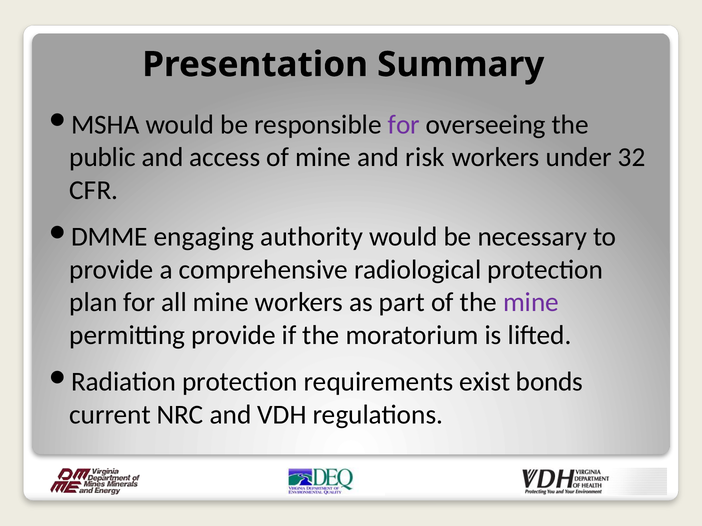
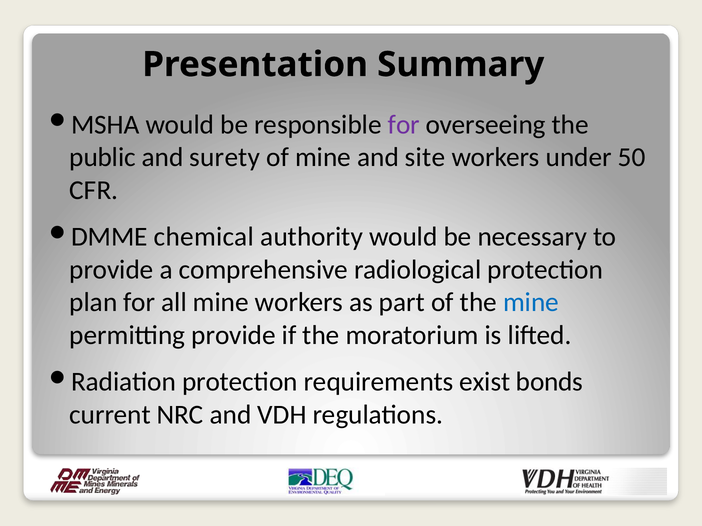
access: access -> surety
risk: risk -> site
32: 32 -> 50
engaging: engaging -> chemical
mine at (531, 303) colour: purple -> blue
